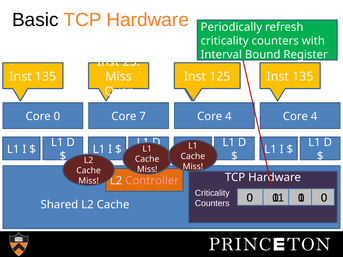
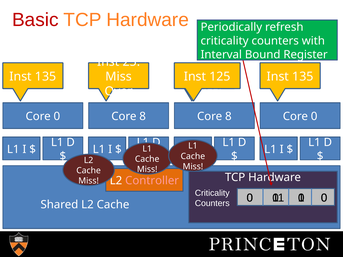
Basic colour: black -> red
0 Core 7: 7 -> 8
4 at (228, 117): 4 -> 8
4 at (314, 117): 4 -> 0
